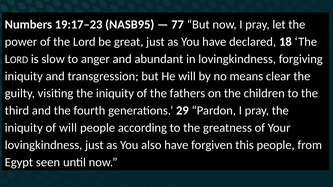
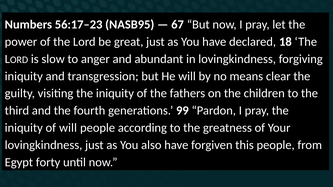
19:17–23: 19:17–23 -> 56:17–23
77: 77 -> 67
29: 29 -> 99
seen: seen -> forty
